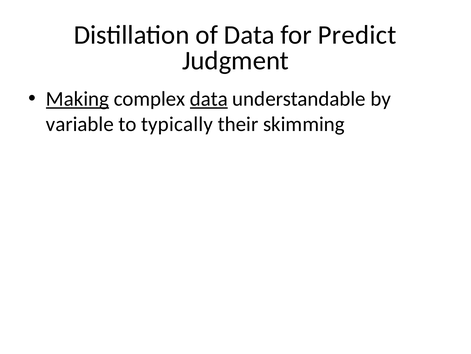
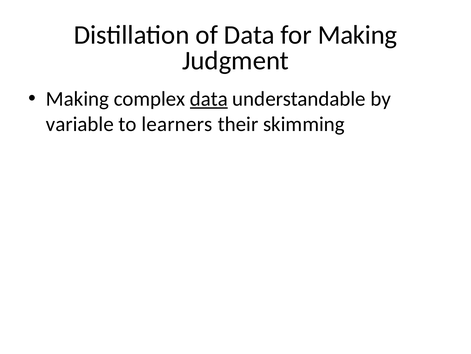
for Predict: Predict -> Making
Making at (77, 99) underline: present -> none
typically: typically -> learners
